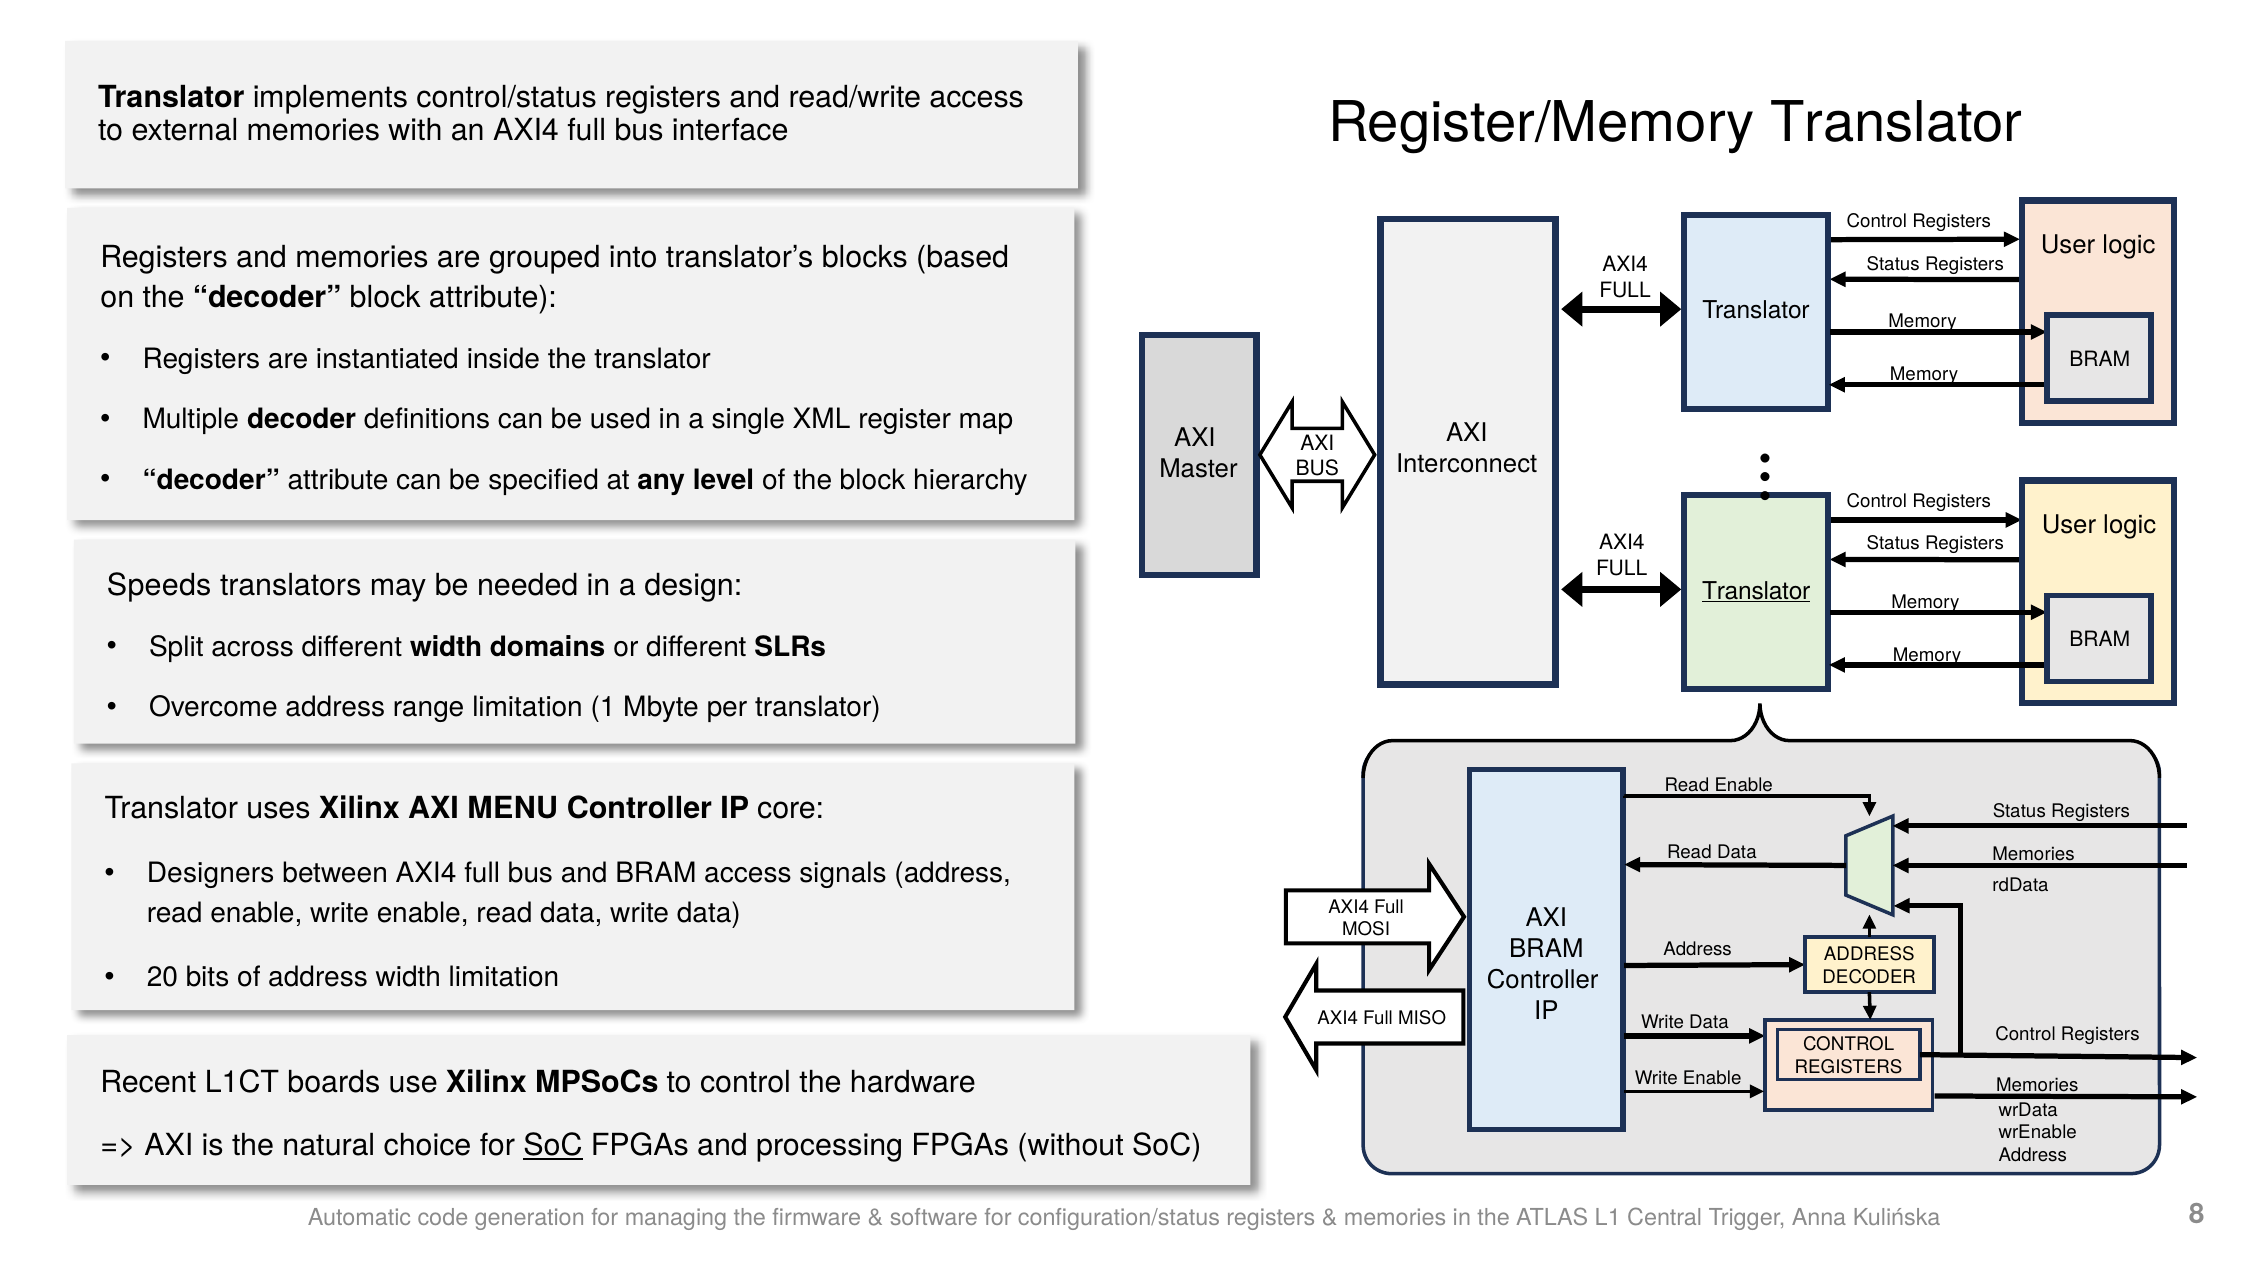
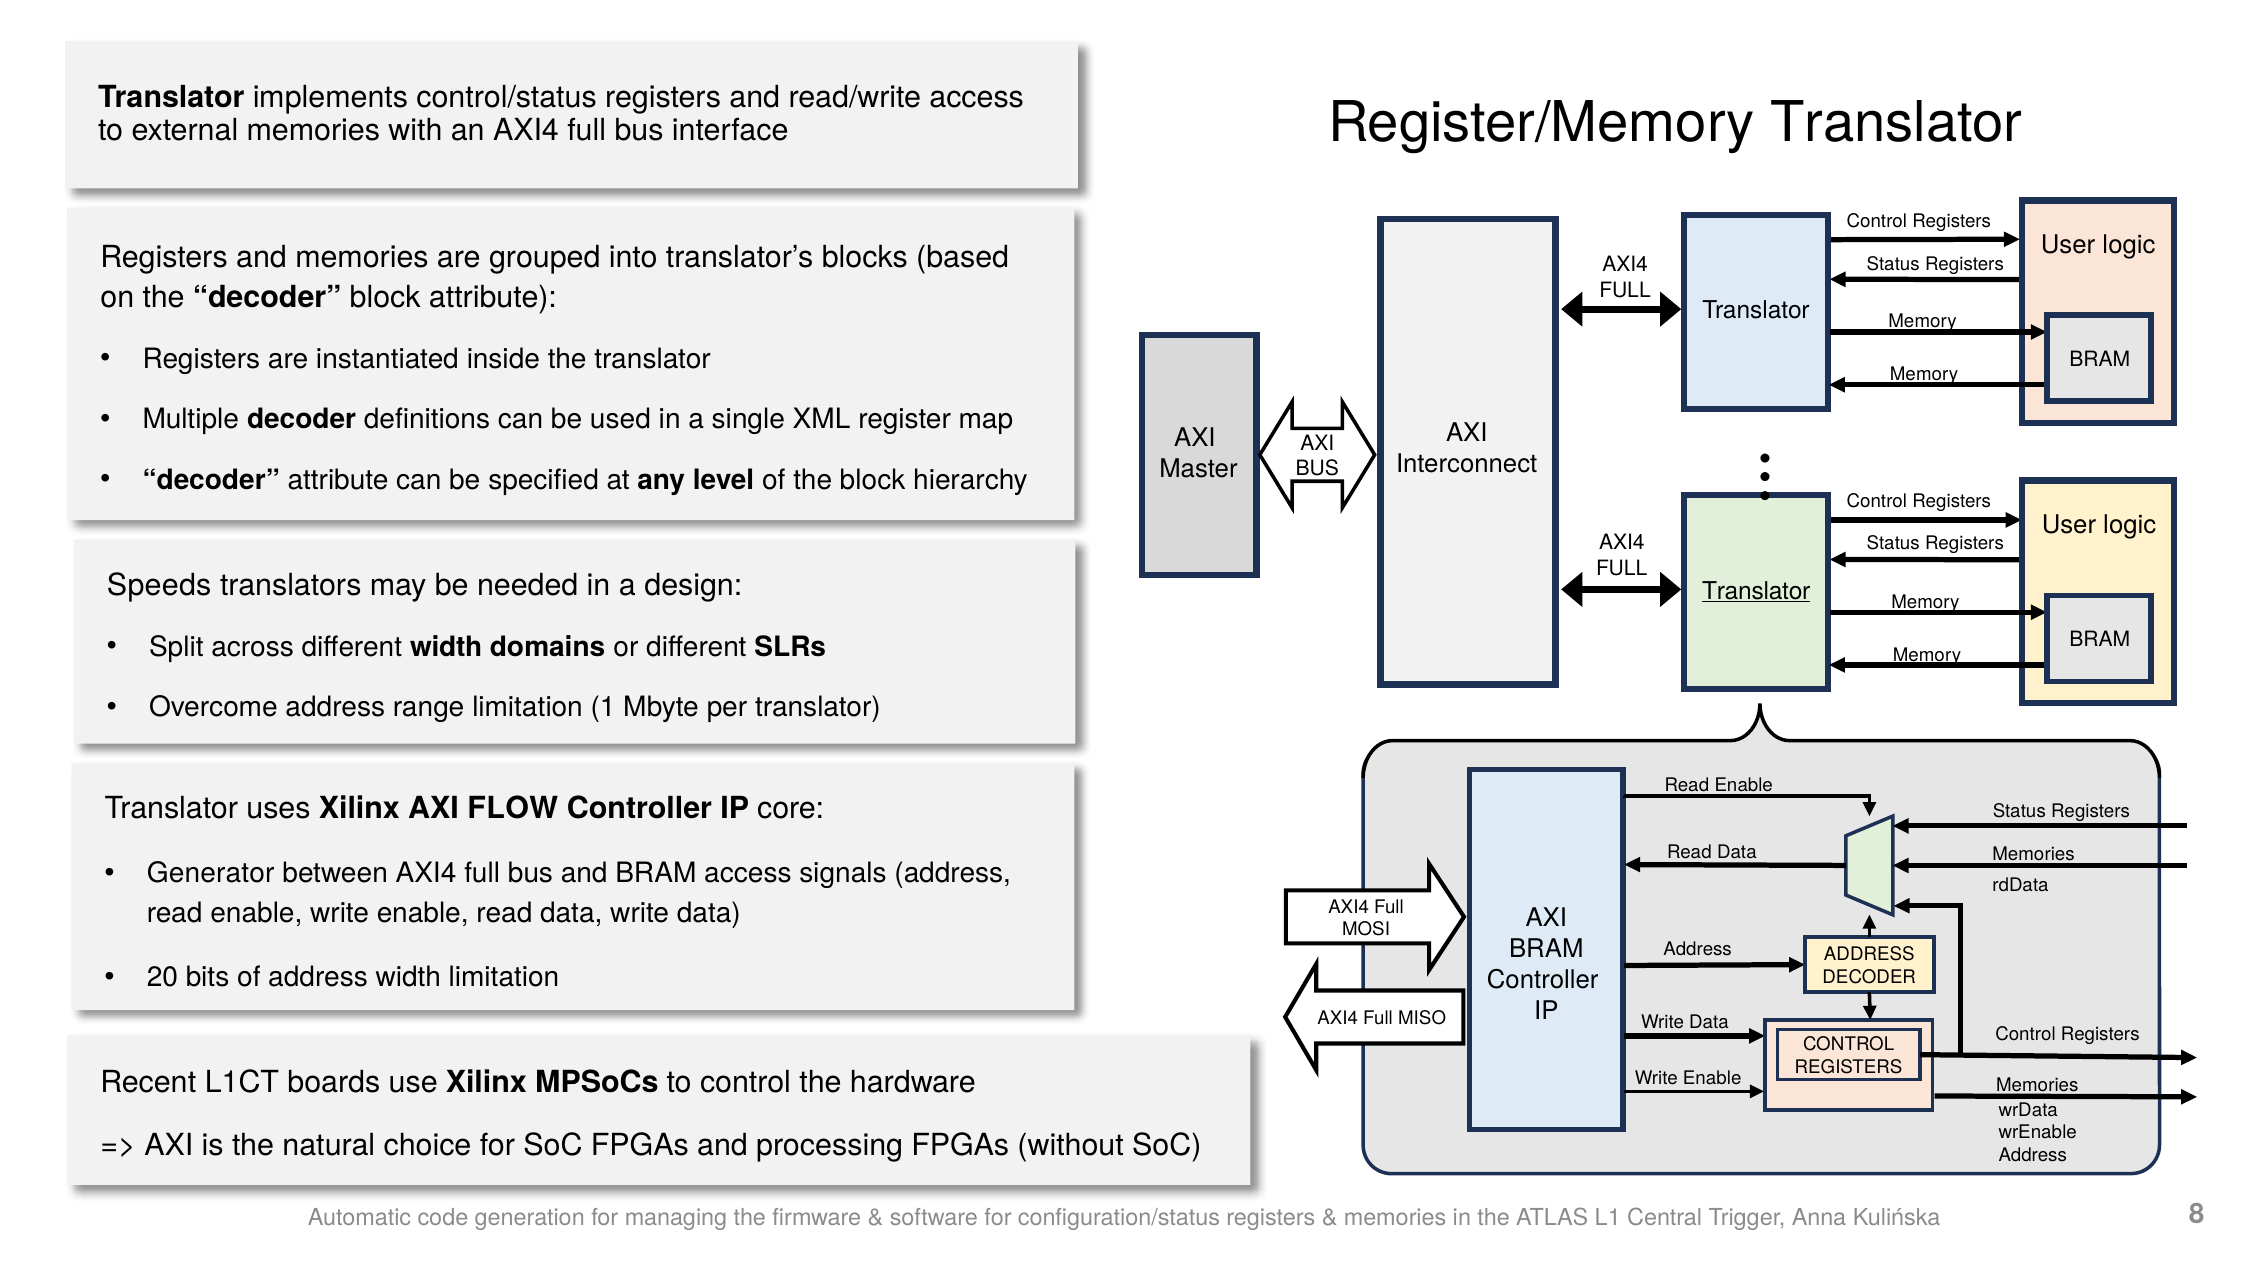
MENU: MENU -> FLOW
Designers: Designers -> Generator
SoC at (553, 1146) underline: present -> none
